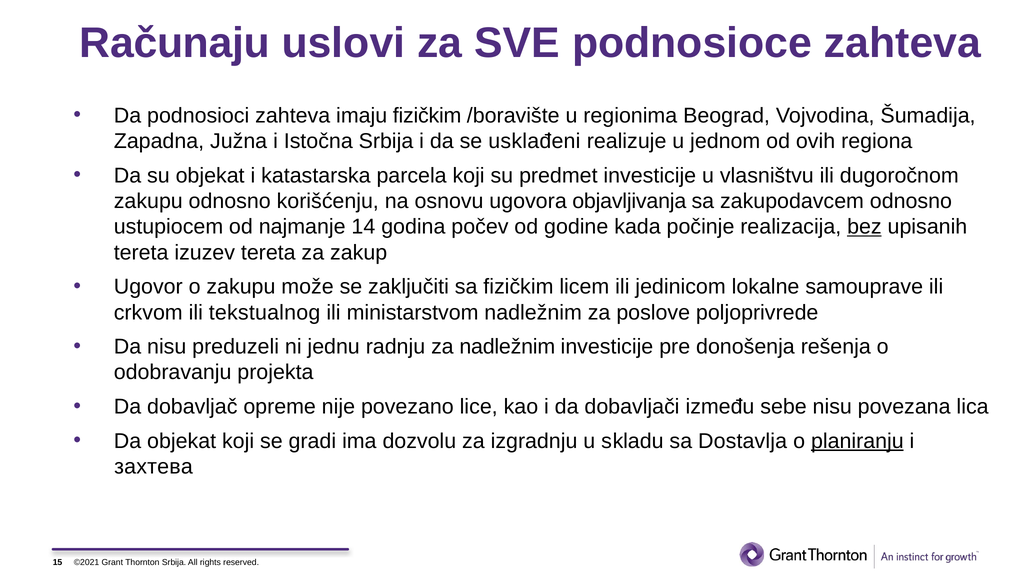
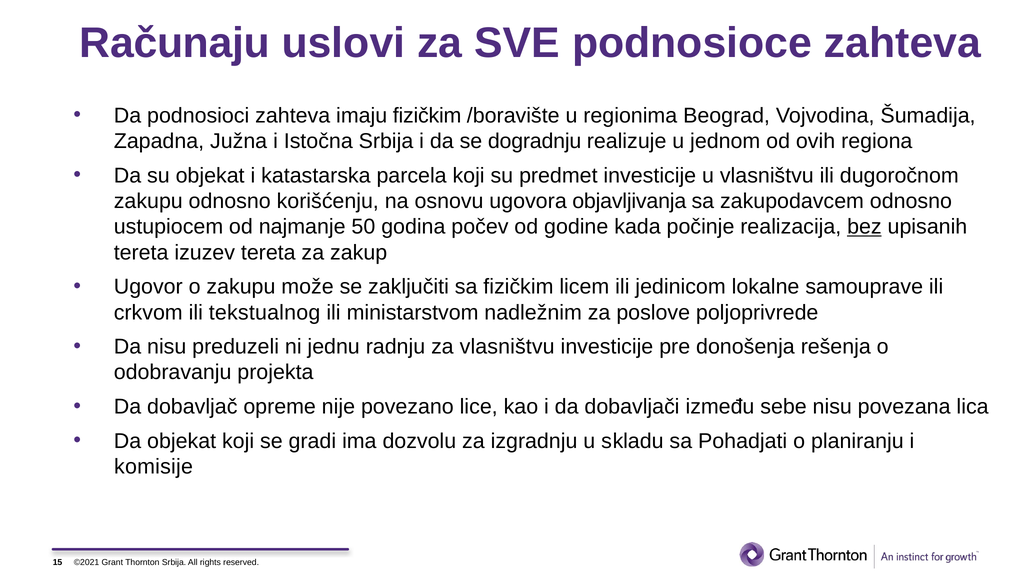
usklađeni: usklađeni -> dogradnju
14: 14 -> 50
za nadležnim: nadležnim -> vlasništvu
Dostavlja: Dostavlja -> Pohadjati
planiranju underline: present -> none
захтева: захтева -> komisije
